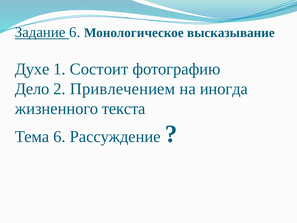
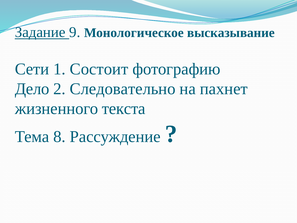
Задание 6: 6 -> 9
Духе: Духе -> Сети
Привлечением: Привлечением -> Следовательно
иногда: иногда -> пахнет
Тема 6: 6 -> 8
